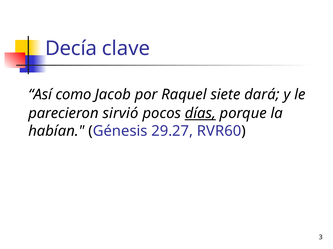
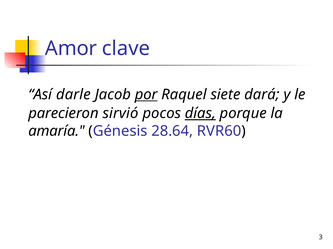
Decía: Decía -> Amor
como: como -> darle
por underline: none -> present
habían: habían -> amaría
29.27: 29.27 -> 28.64
